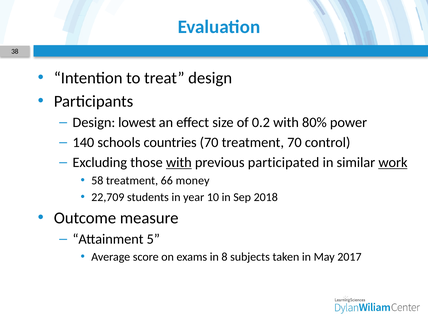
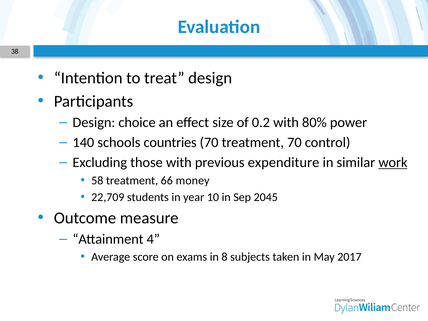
lowest: lowest -> choice
with at (179, 163) underline: present -> none
participated: participated -> expenditure
2018: 2018 -> 2045
5: 5 -> 4
